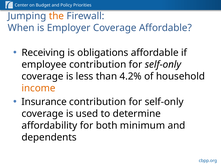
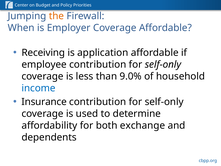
obligations: obligations -> application
4.2%: 4.2% -> 9.0%
income colour: orange -> blue
minimum: minimum -> exchange
